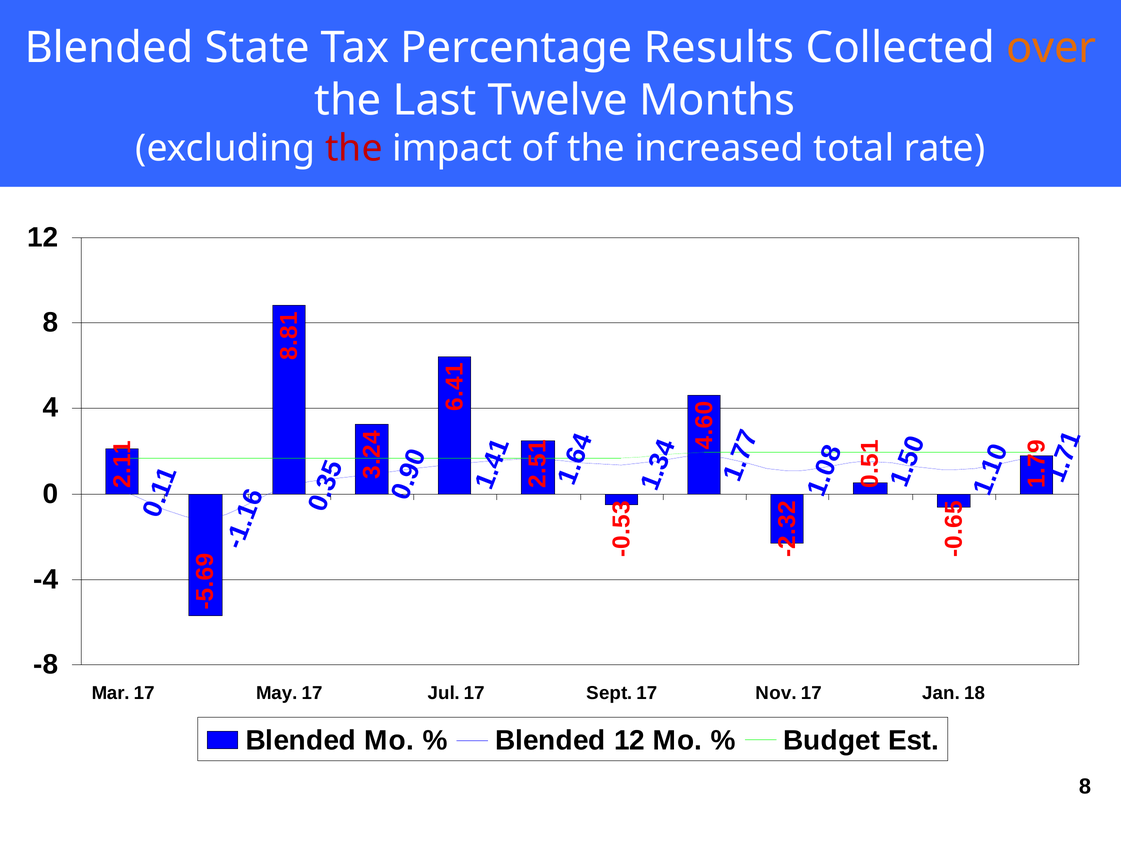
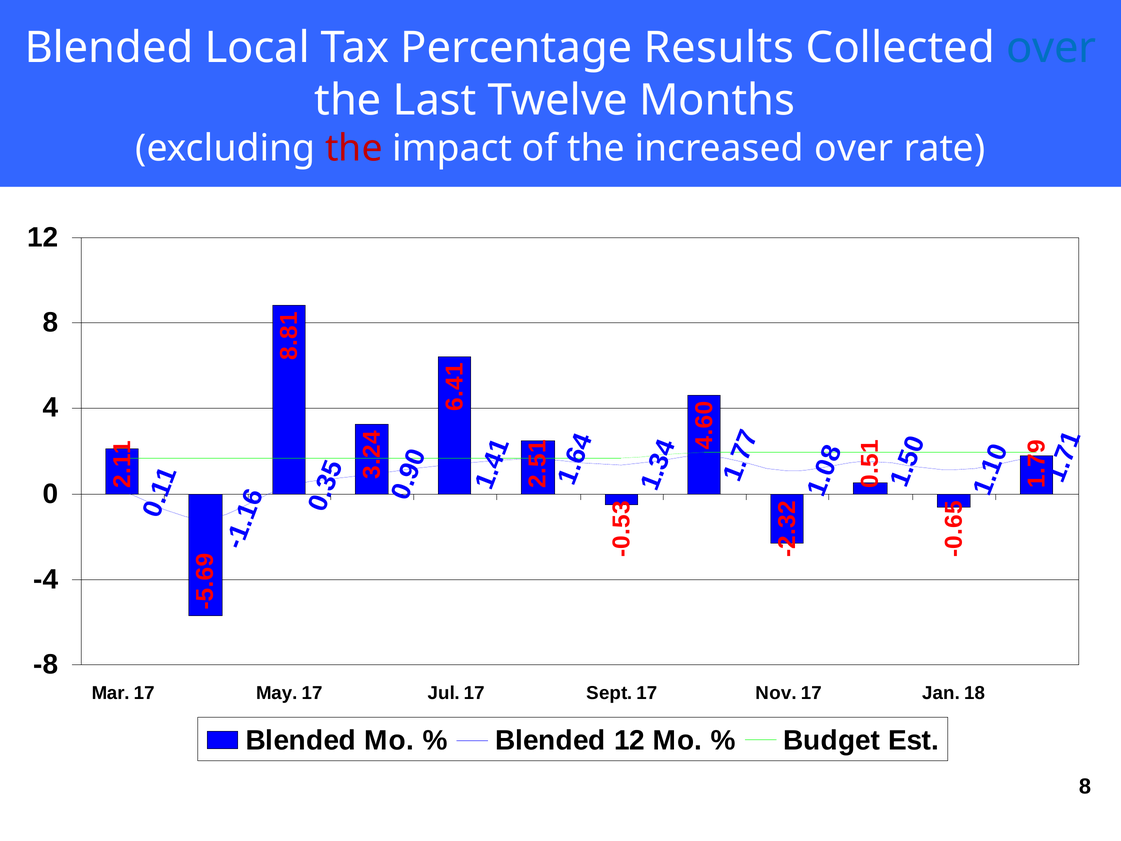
State: State -> Local
over at (1051, 48) colour: orange -> blue
total at (854, 148): total -> over
